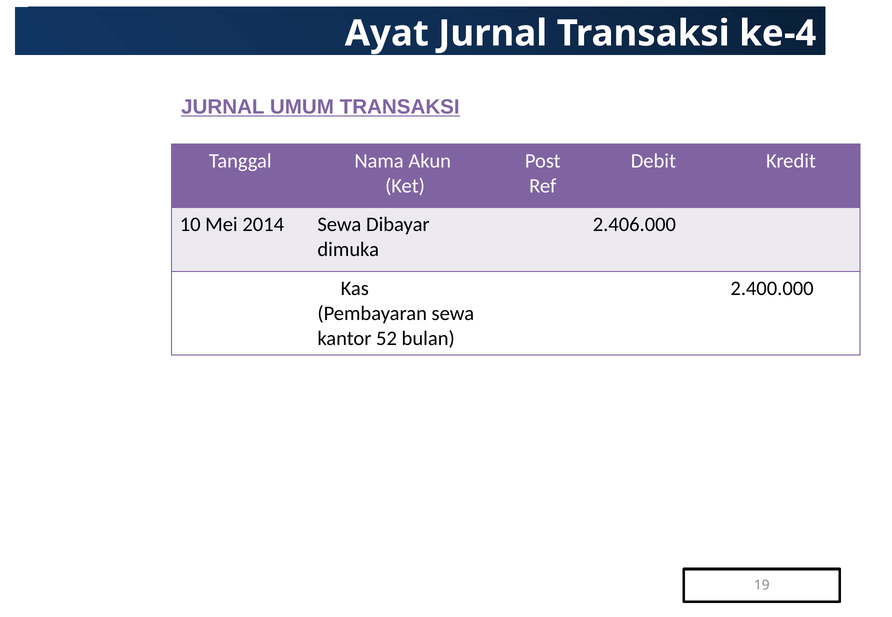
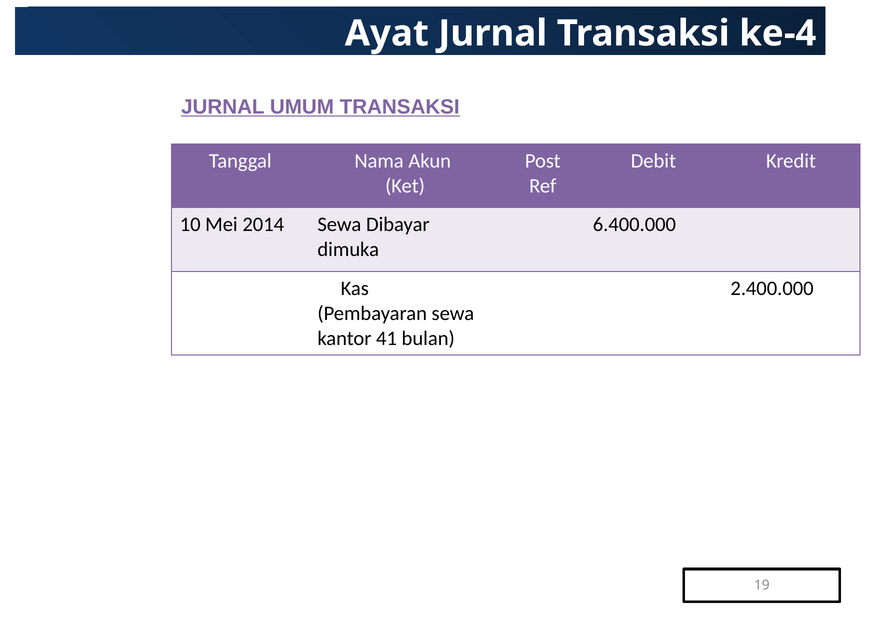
2.406.000: 2.406.000 -> 6.400.000
52: 52 -> 41
